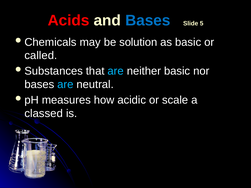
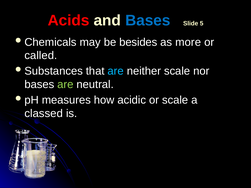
solution: solution -> besides
as basic: basic -> more
neither basic: basic -> scale
are at (65, 85) colour: light blue -> light green
